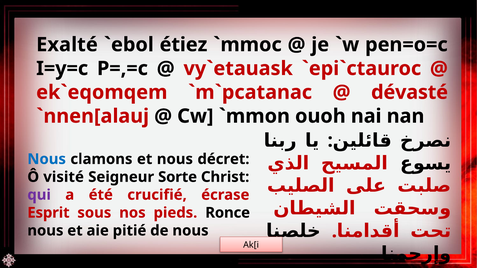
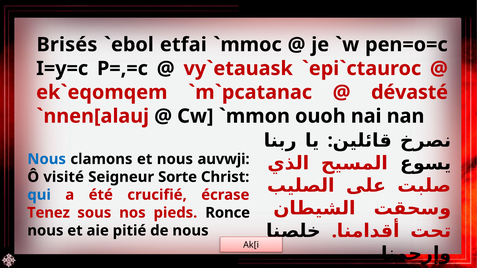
Exalté: Exalté -> Brisés
étiez: étiez -> etfai
décret: décret -> auvwji
qui colour: purple -> blue
Esprit: Esprit -> Tenez
